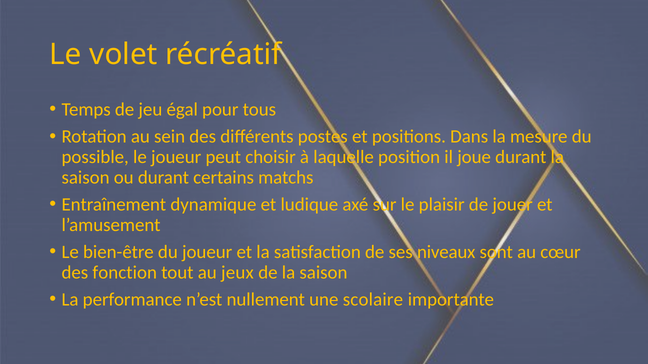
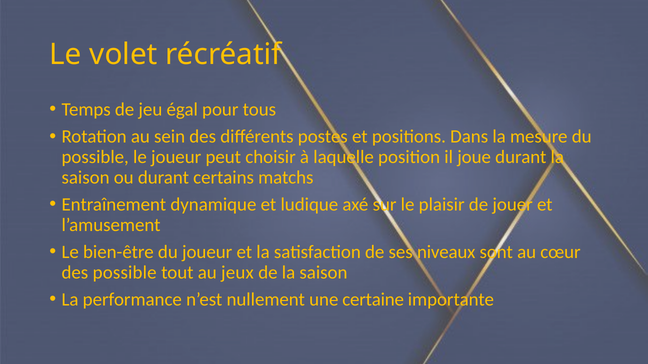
des fonction: fonction -> possible
scolaire: scolaire -> certaine
